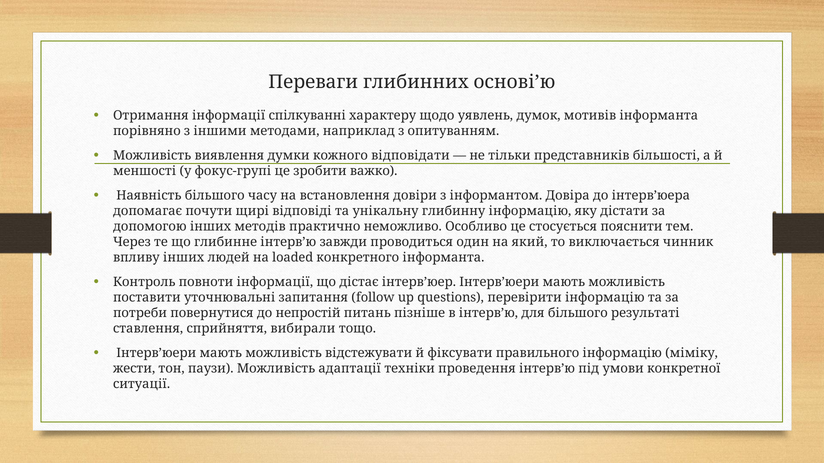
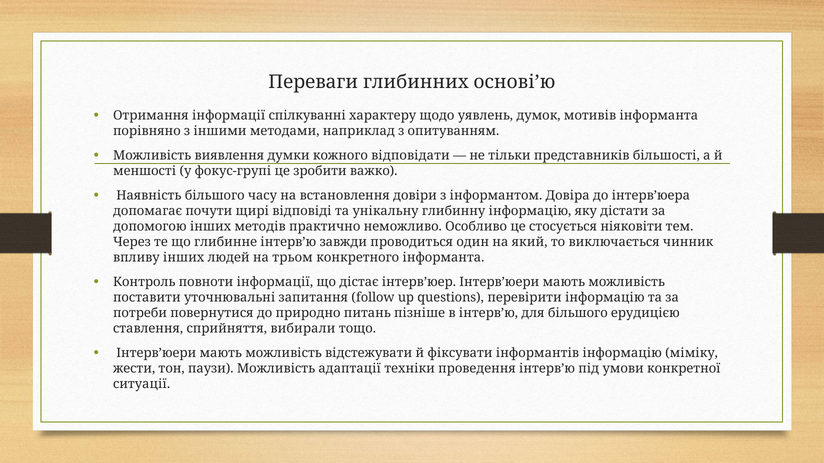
пояснити: пояснити -> ніяковіти
loaded: loaded -> трьом
непростій: непростій -> природно
результаті: результаті -> ерудицією
правильного: правильного -> інформантів
